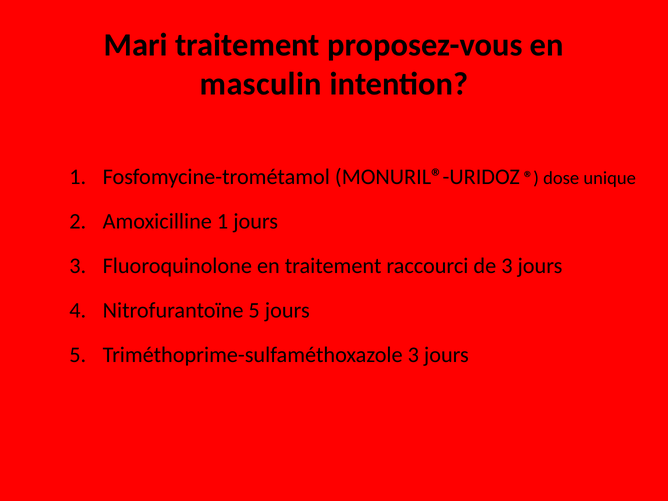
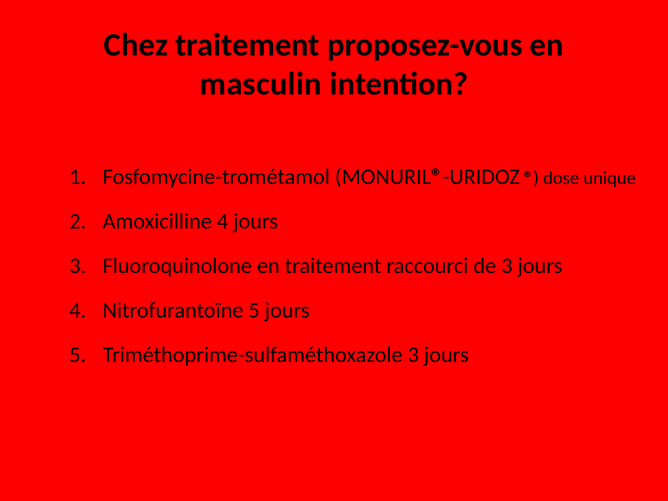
Mari: Mari -> Chez
Amoxicilline 1: 1 -> 4
